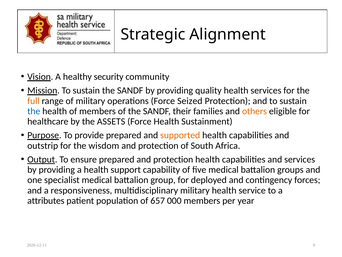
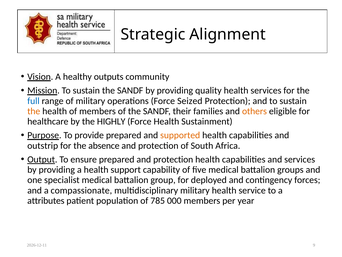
security: security -> outputs
full colour: orange -> blue
the at (34, 111) colour: blue -> orange
ASSETS: ASSETS -> HIGHLY
wisdom: wisdom -> absence
responsiveness: responsiveness -> compassionate
657: 657 -> 785
